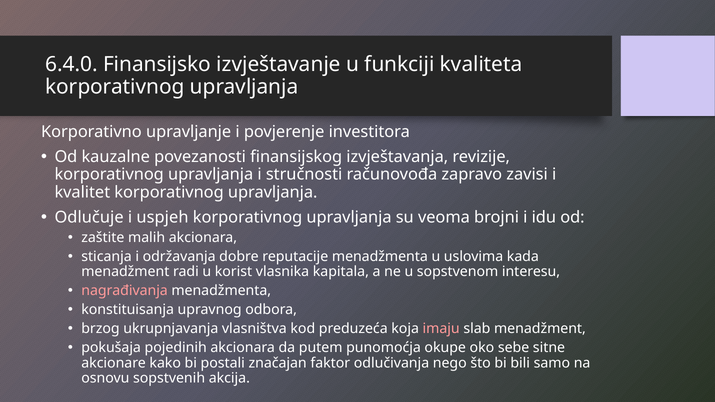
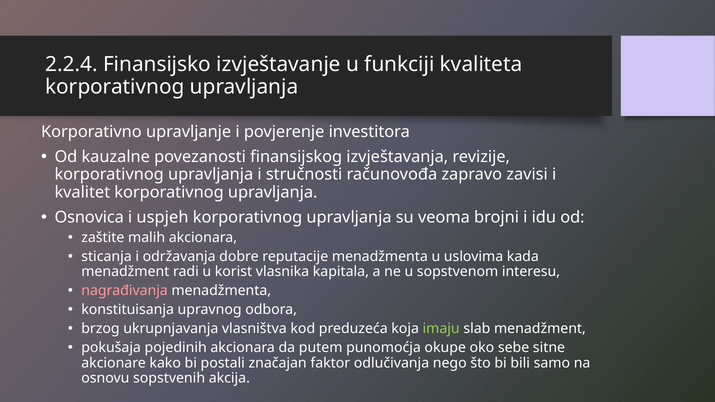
6.4.0: 6.4.0 -> 2.2.4
Odlučuje: Odlučuje -> Osnovica
imaju colour: pink -> light green
